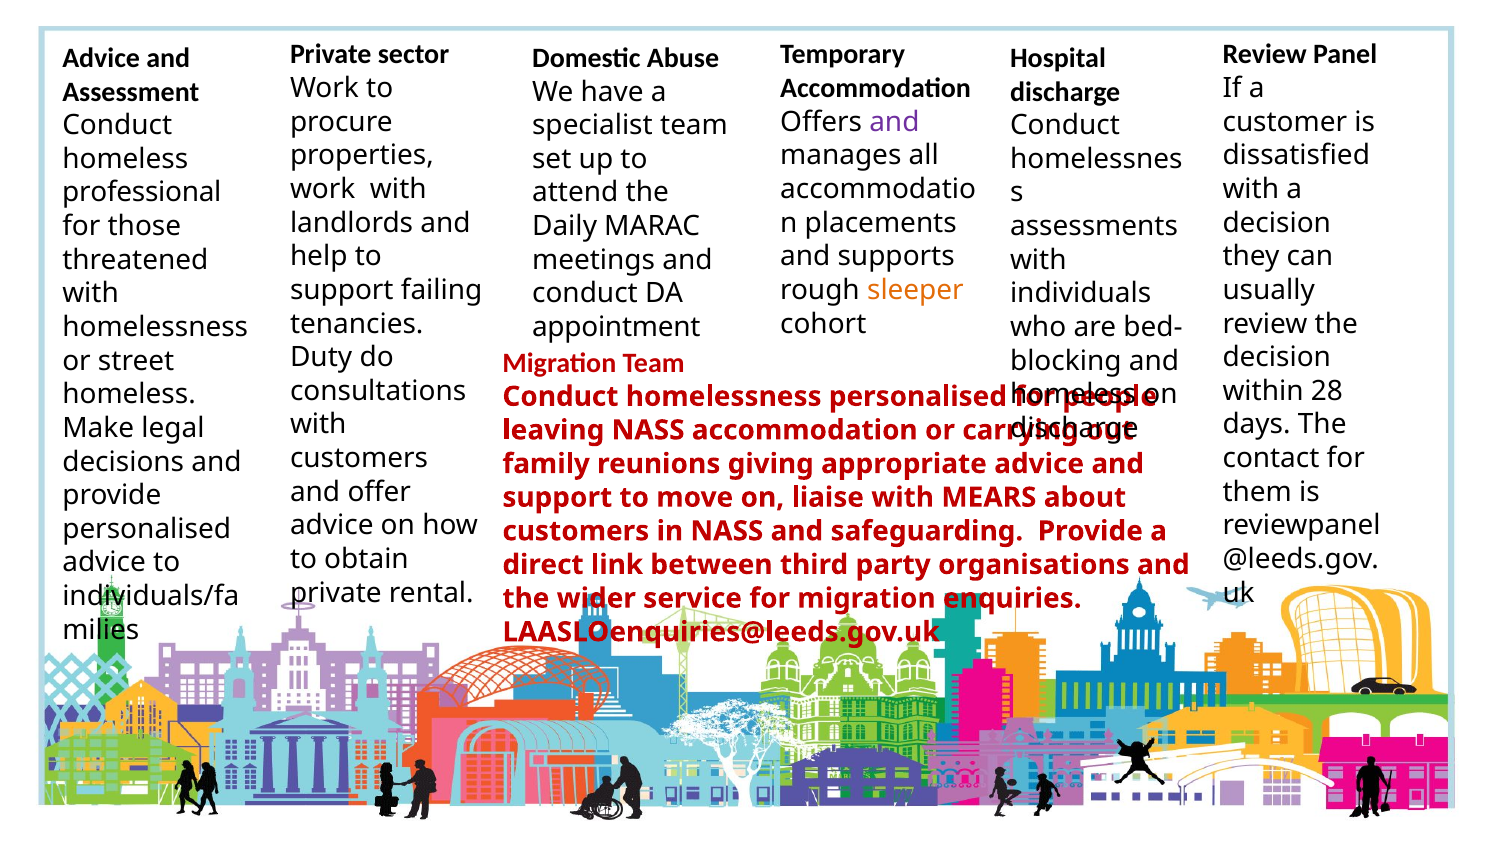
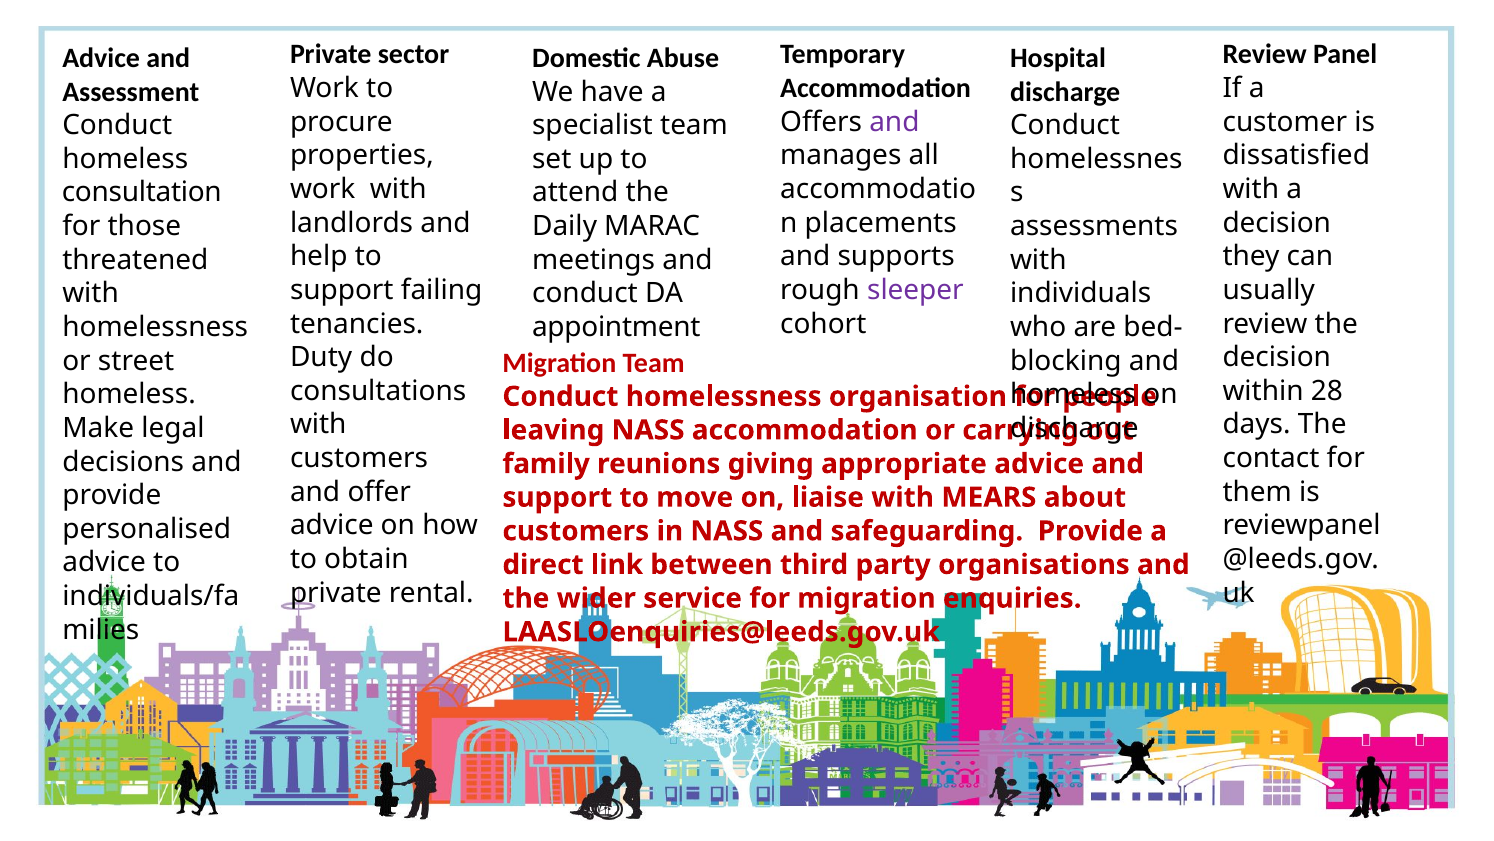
professional: professional -> consultation
sleeper colour: orange -> purple
homelessness personalised: personalised -> organisation
